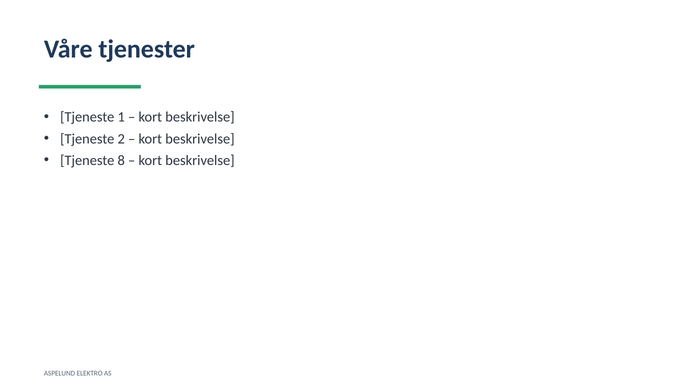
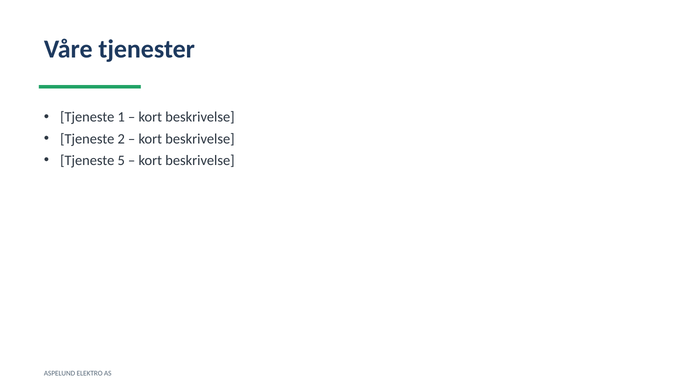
8: 8 -> 5
